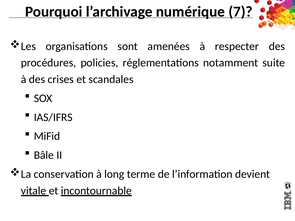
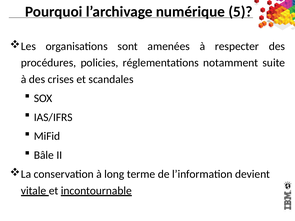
7: 7 -> 5
